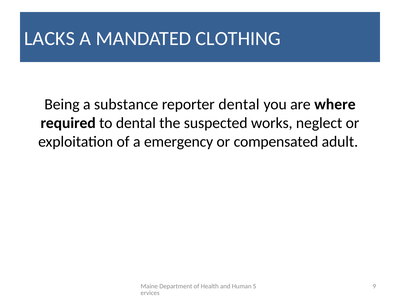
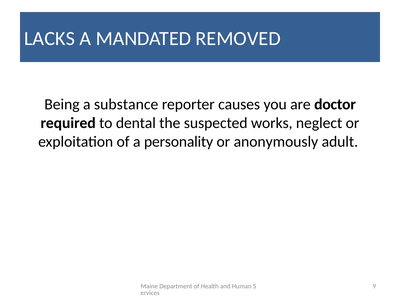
CLOTHING: CLOTHING -> REMOVED
reporter dental: dental -> causes
where: where -> doctor
emergency: emergency -> personality
compensated: compensated -> anonymously
